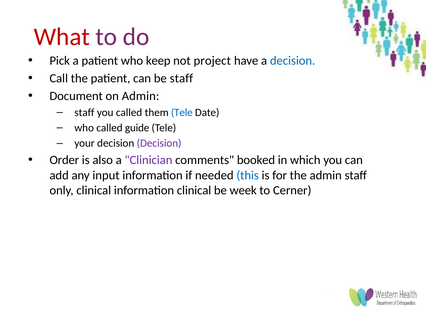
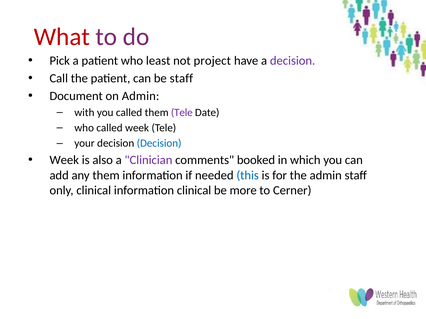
keep: keep -> least
decision at (293, 61) colour: blue -> purple
staff at (84, 113): staff -> with
Tele at (182, 113) colour: blue -> purple
called guide: guide -> week
Decision at (159, 144) colour: purple -> blue
Order at (64, 160): Order -> Week
any input: input -> them
week: week -> more
